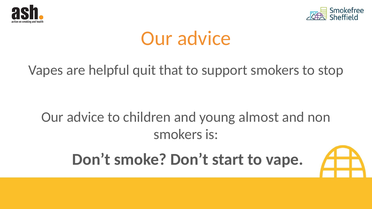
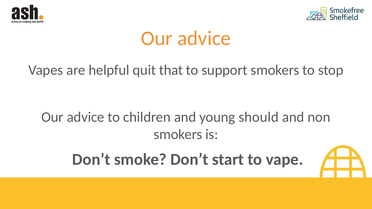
almost: almost -> should
